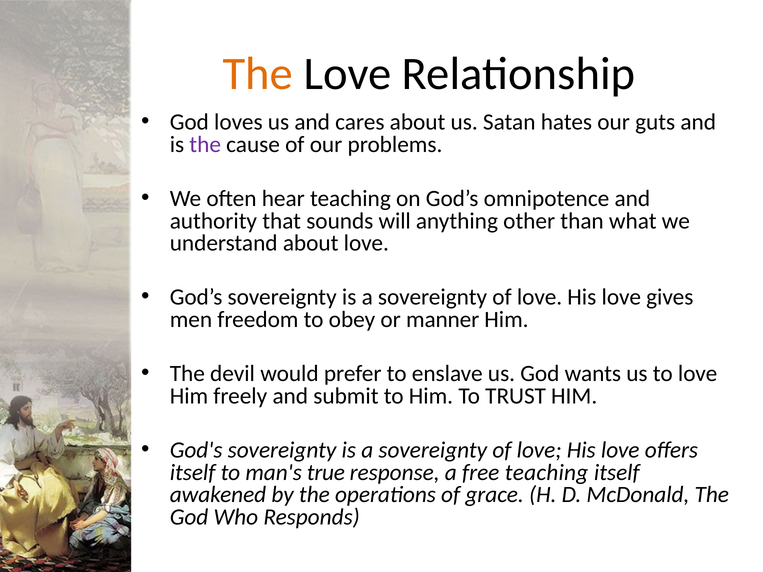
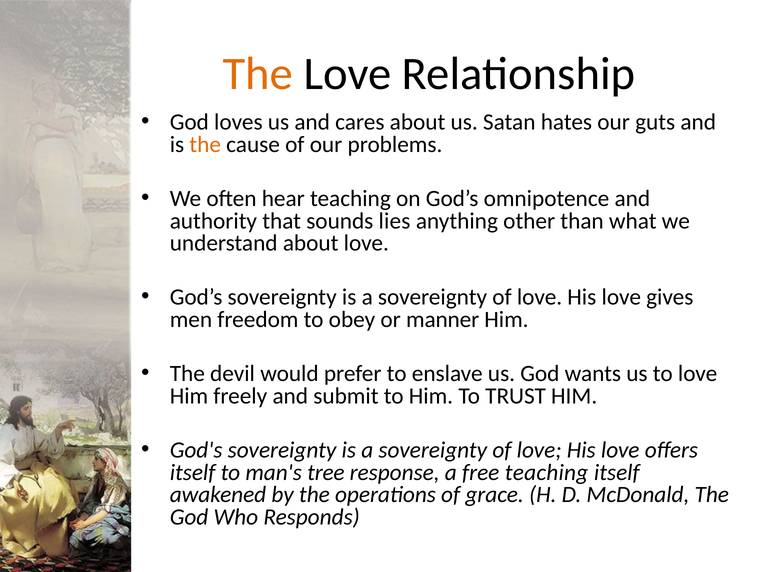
the at (205, 144) colour: purple -> orange
will: will -> lies
true: true -> tree
